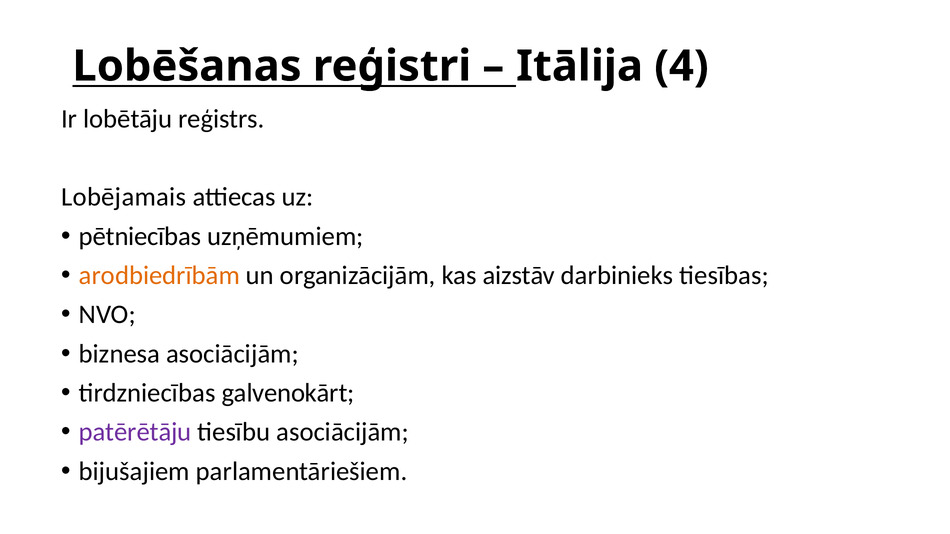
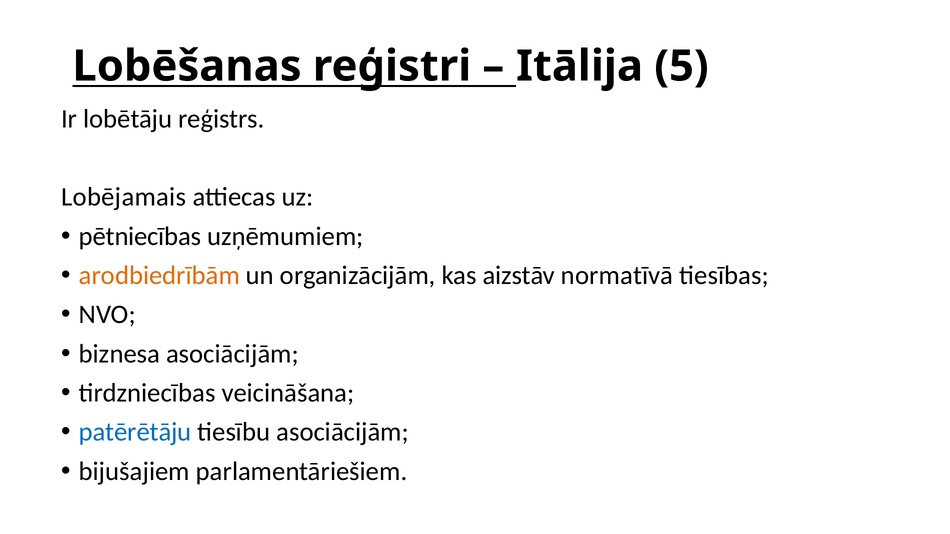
4: 4 -> 5
darbinieks: darbinieks -> normatīvā
galvenokārt: galvenokārt -> veicināšana
patērētāju colour: purple -> blue
